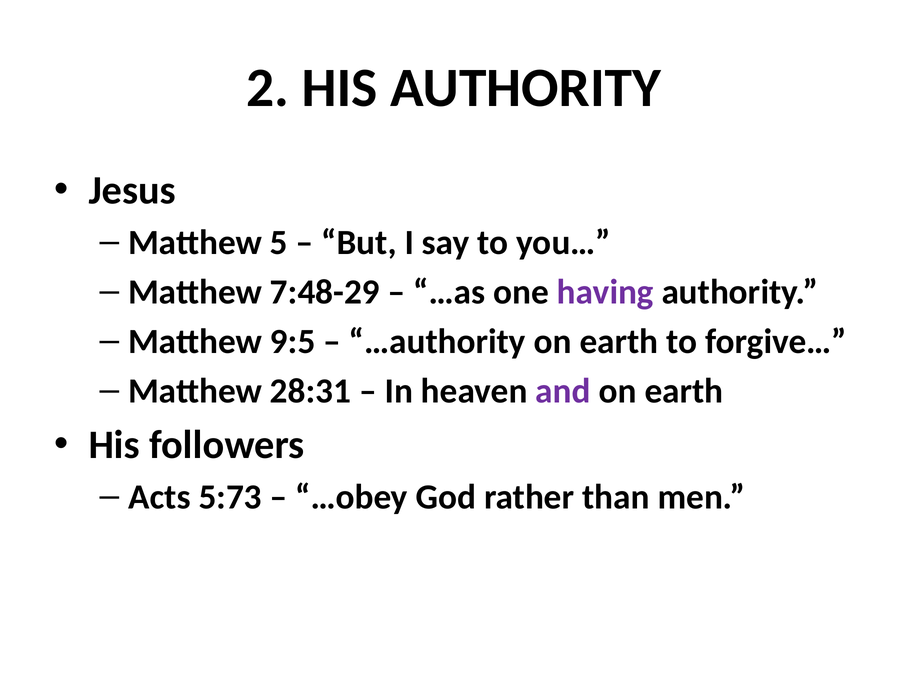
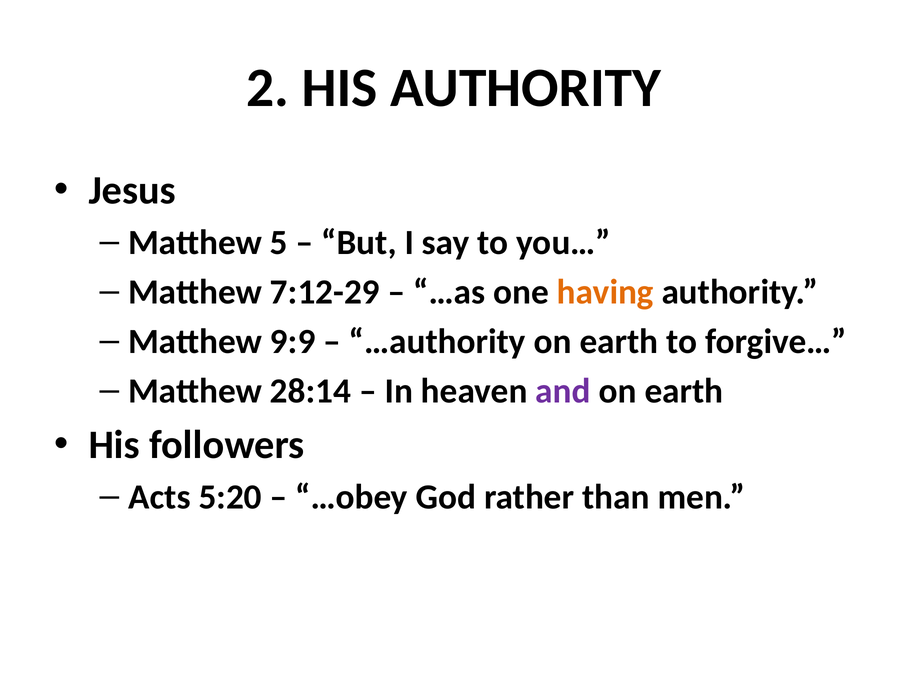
7:48-29: 7:48-29 -> 7:12-29
having colour: purple -> orange
9:5: 9:5 -> 9:9
28:31: 28:31 -> 28:14
5:73: 5:73 -> 5:20
